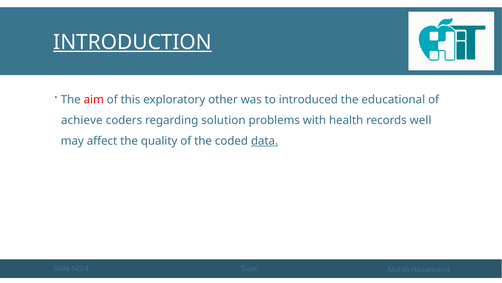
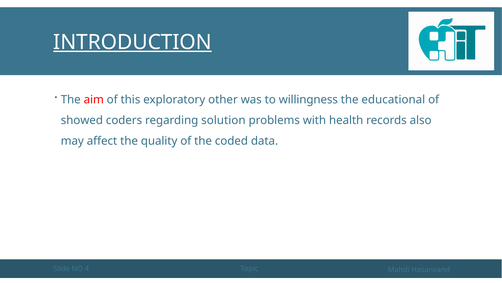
introduced: introduced -> willingness
achieve: achieve -> showed
well: well -> also
data underline: present -> none
